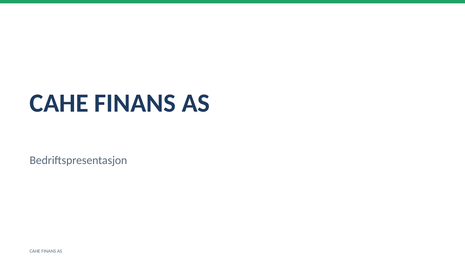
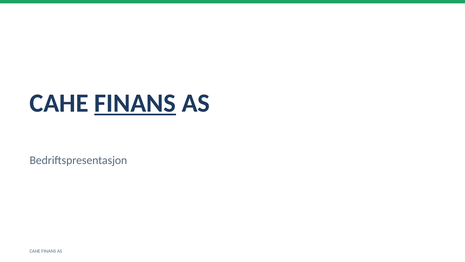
FINANS at (135, 103) underline: none -> present
